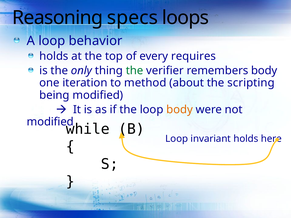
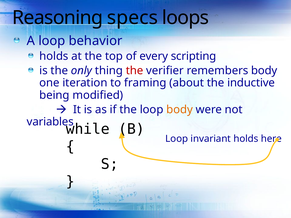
requires: requires -> scripting
the at (135, 71) colour: green -> red
method: method -> framing
scripting: scripting -> inductive
modified at (50, 122): modified -> variables
